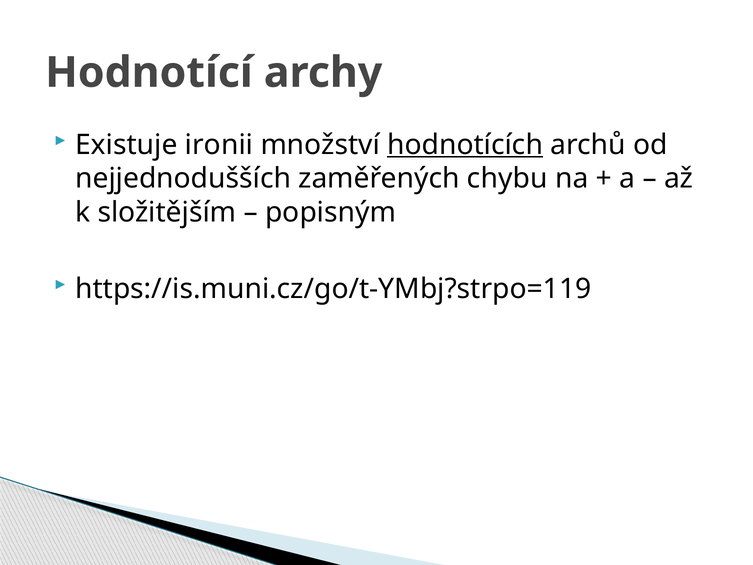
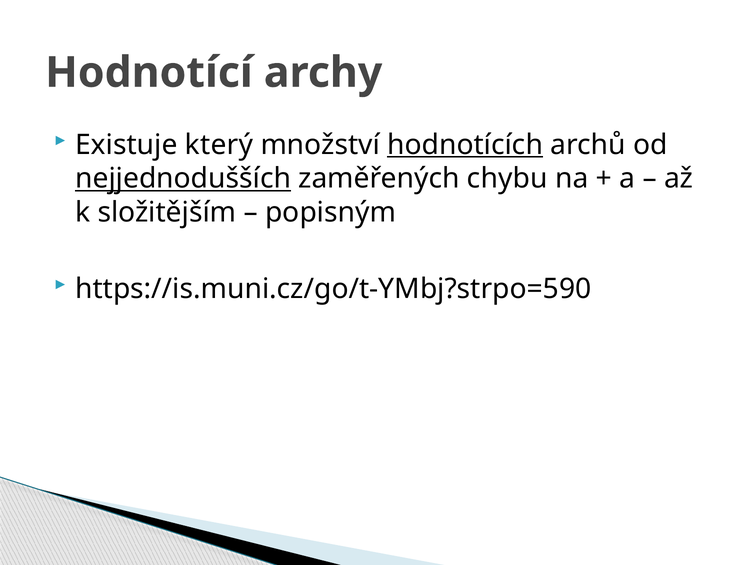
ironii: ironii -> který
nejjednodušších underline: none -> present
https://is.muni.cz/go/t-YMbj?strpo=119: https://is.muni.cz/go/t-YMbj?strpo=119 -> https://is.muni.cz/go/t-YMbj?strpo=590
